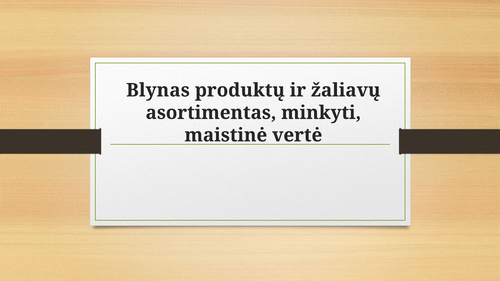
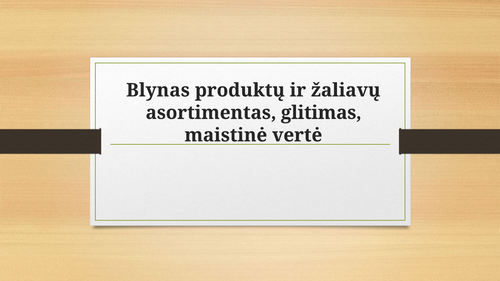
minkyti: minkyti -> glitimas
